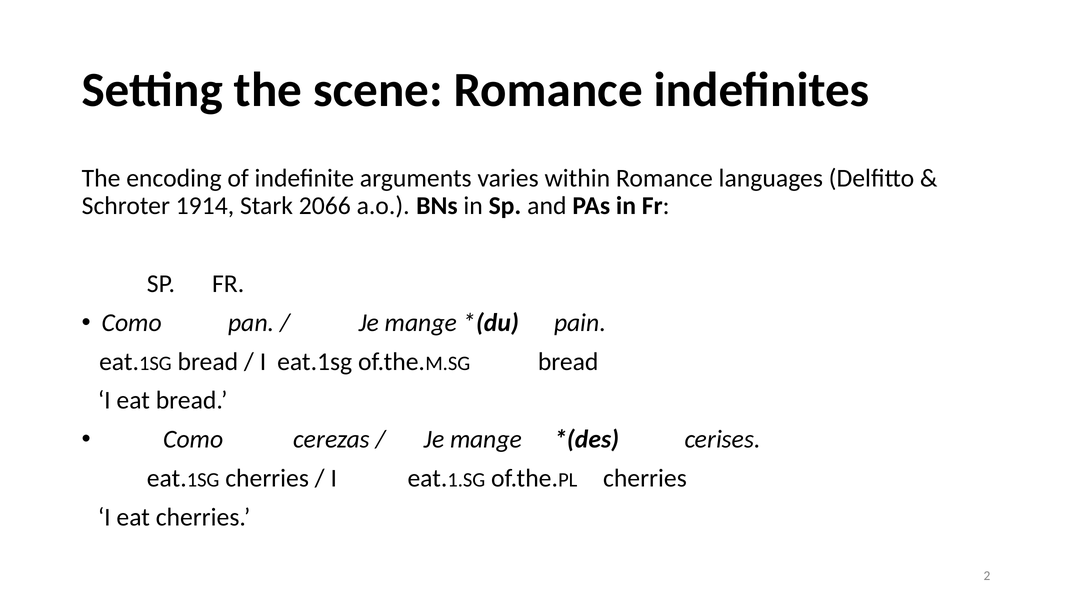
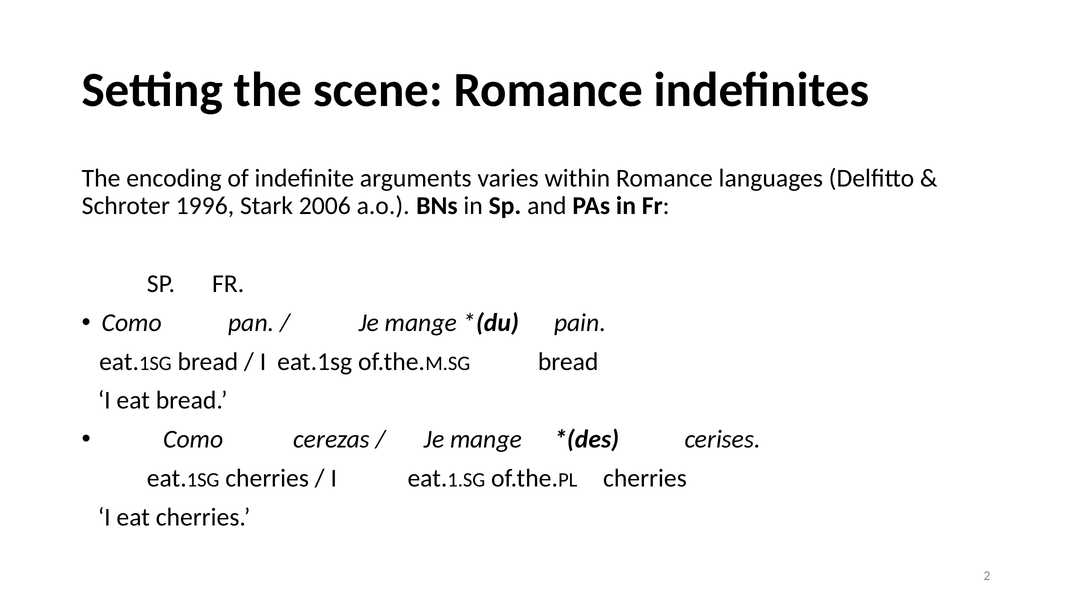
1914: 1914 -> 1996
2066: 2066 -> 2006
